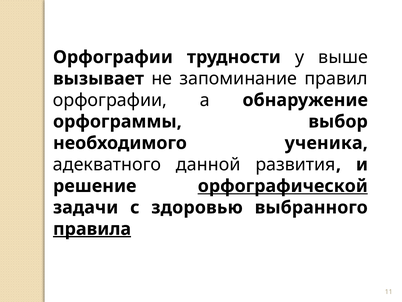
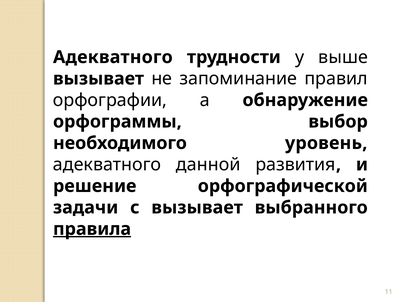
Орфографии at (113, 57): Орфографии -> Адекватного
ученика: ученика -> уровень
орфографической underline: present -> none
с здоровью: здоровью -> вызывает
